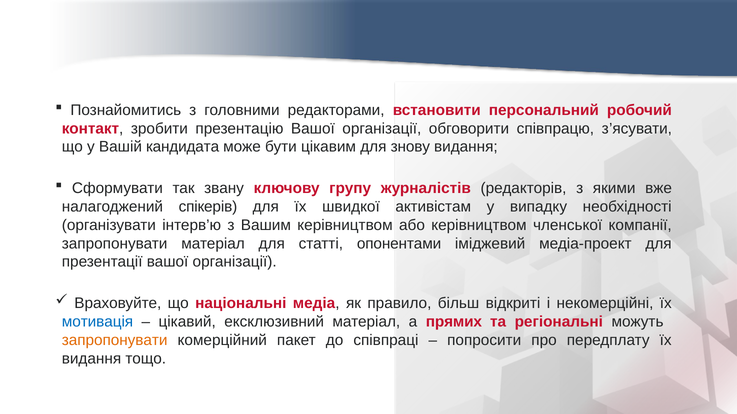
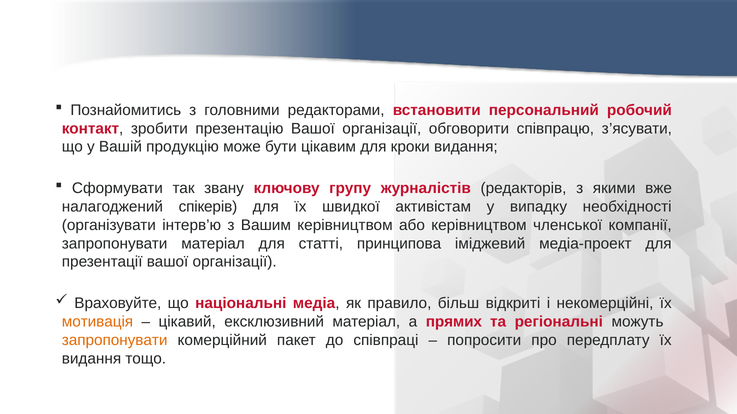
кандидата: кандидата -> продукцію
знову: знову -> кроки
опонентами: опонентами -> принципова
мотивація colour: blue -> orange
